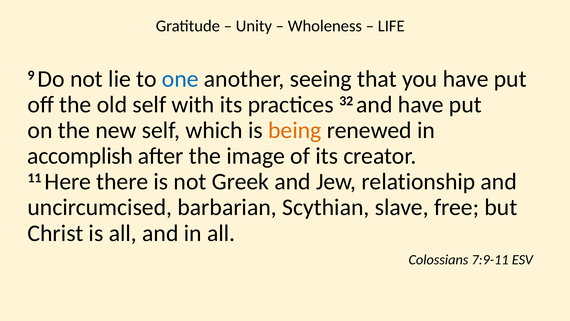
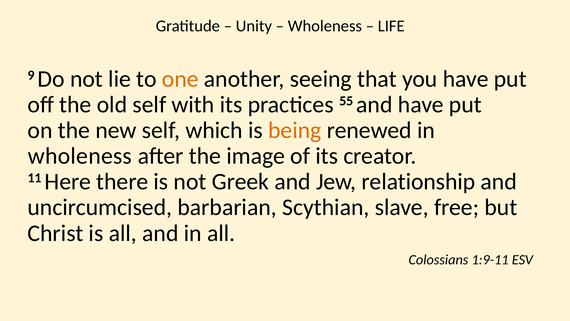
one colour: blue -> orange
32: 32 -> 55
accomplish at (80, 156): accomplish -> wholeness
7:9-11: 7:9-11 -> 1:9-11
